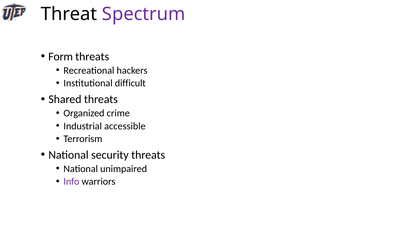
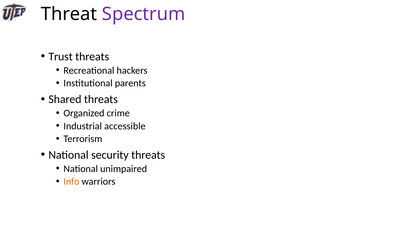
Form: Form -> Trust
difficult: difficult -> parents
Info colour: purple -> orange
